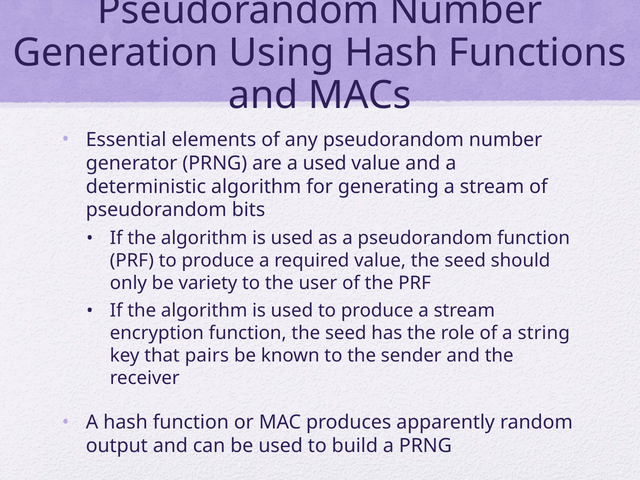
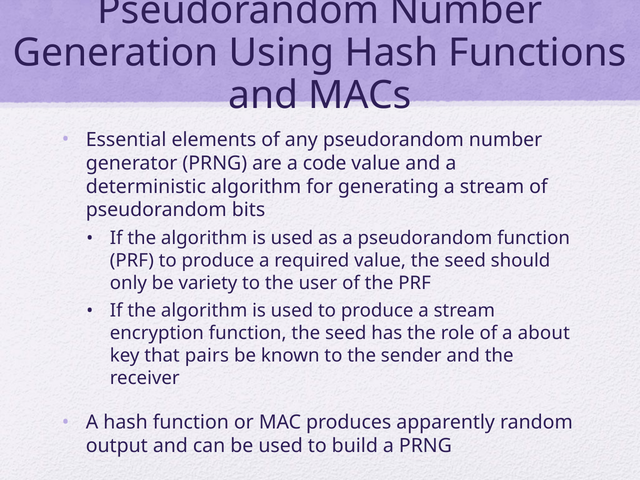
a used: used -> code
string: string -> about
